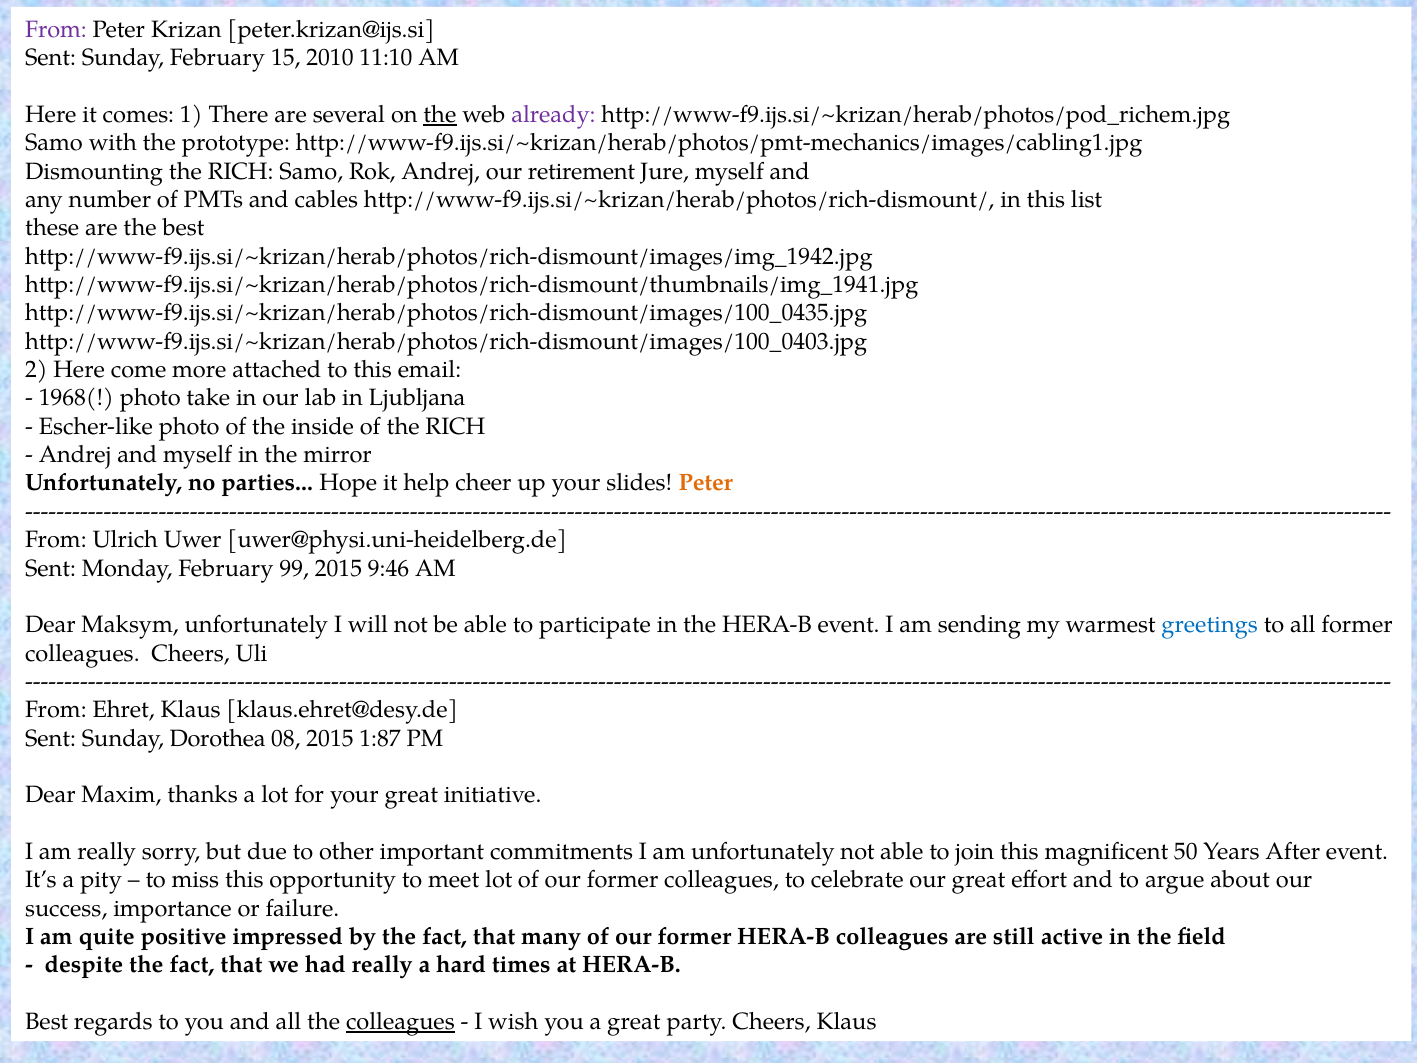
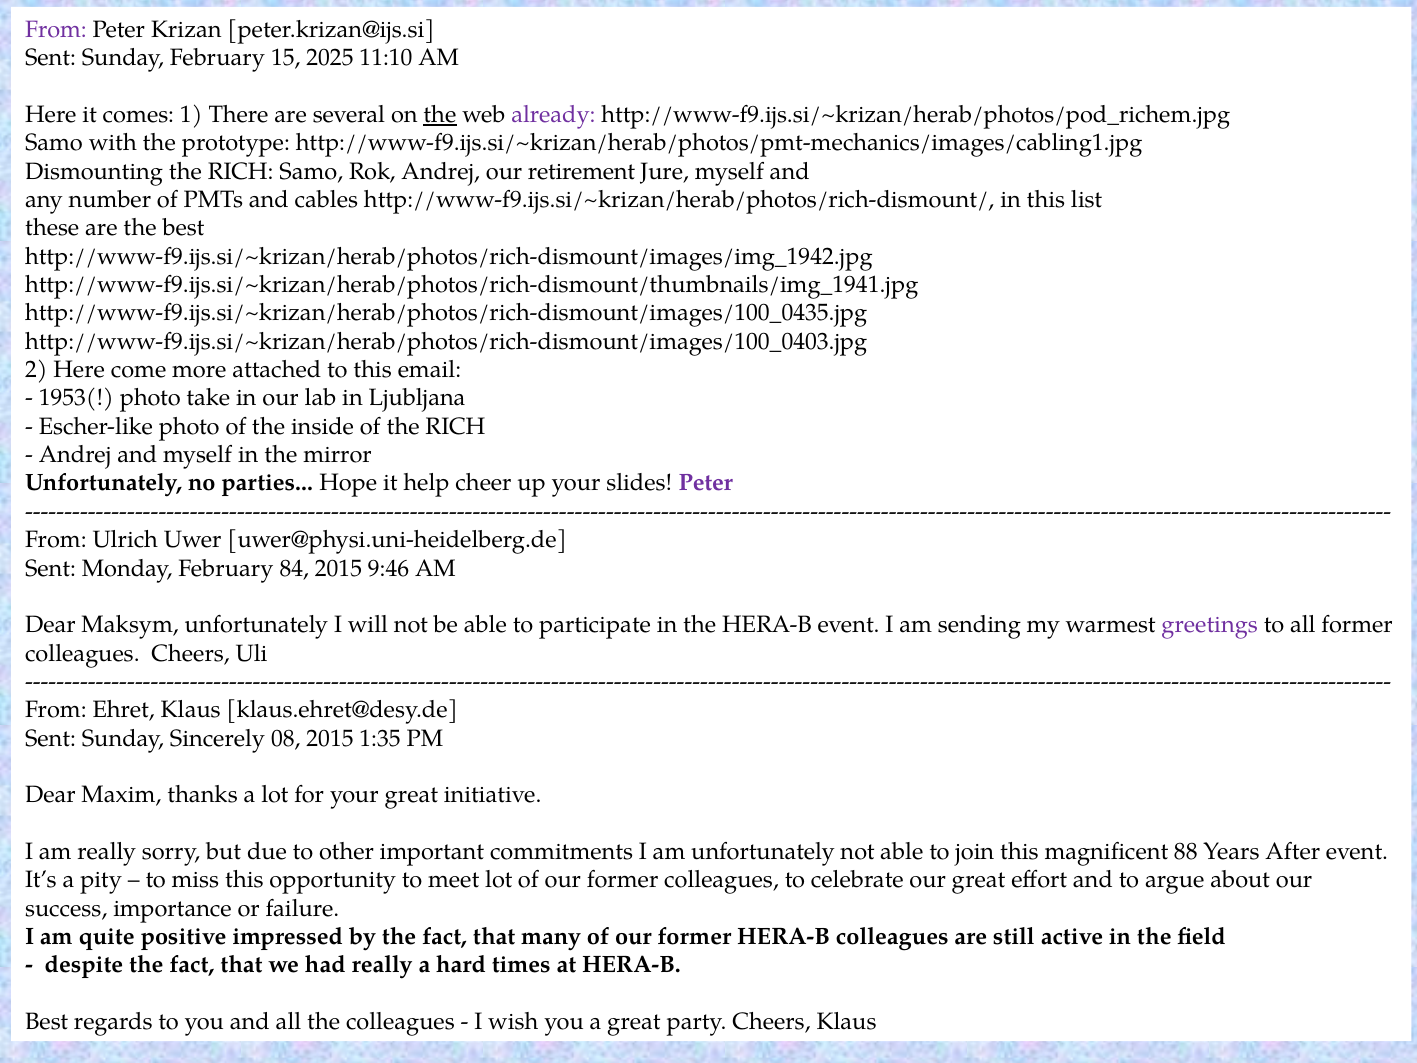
2010: 2010 -> 2025
1968(: 1968( -> 1953(
Peter at (706, 483) colour: orange -> purple
99: 99 -> 84
greetings colour: blue -> purple
Dorothea: Dorothea -> Sincerely
1:87: 1:87 -> 1:35
50: 50 -> 88
colleagues at (400, 1022) underline: present -> none
